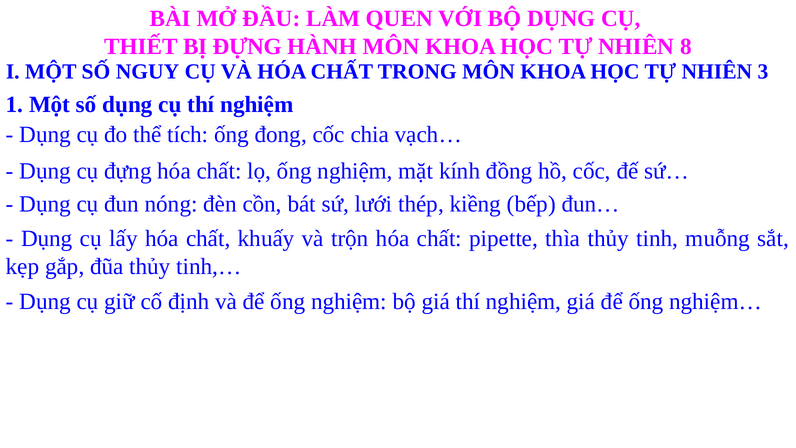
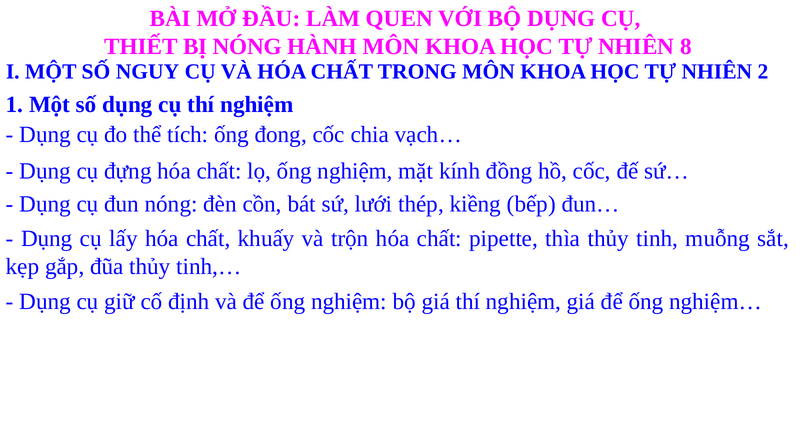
BỊ ĐỰNG: ĐỰNG -> NÓNG
3: 3 -> 2
